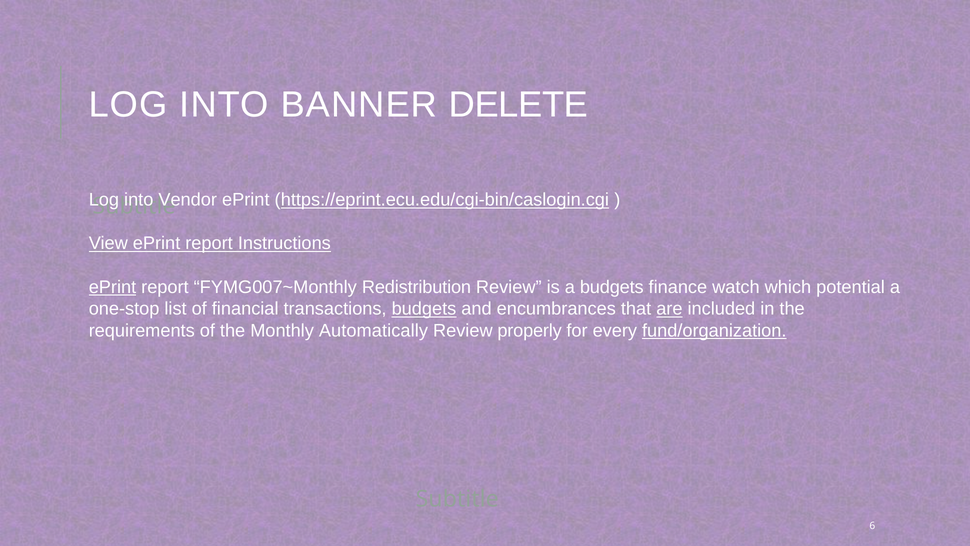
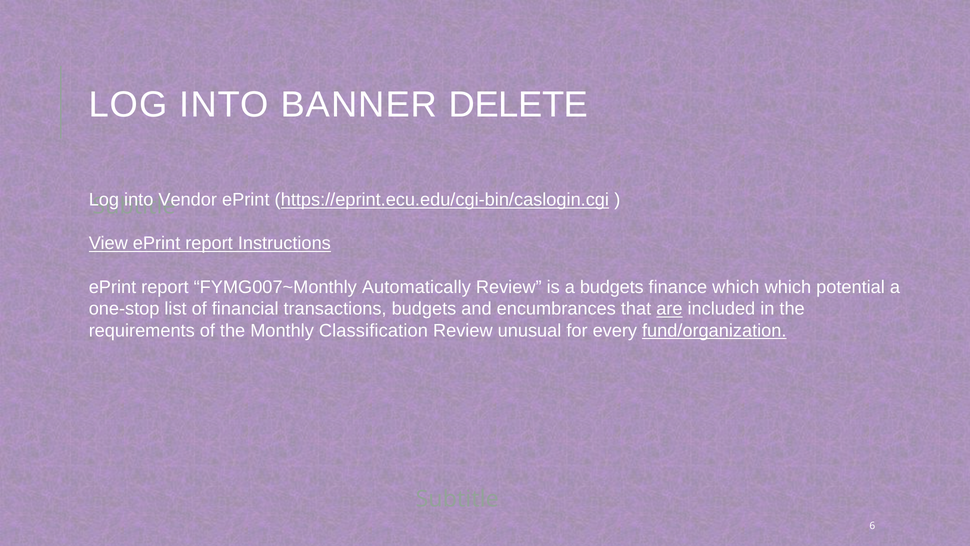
ePrint at (112, 287) underline: present -> none
Redistribution: Redistribution -> Automatically
finance watch: watch -> which
budgets at (424, 309) underline: present -> none
Automatically: Automatically -> Classification
properly: properly -> unusual
